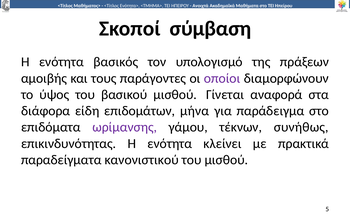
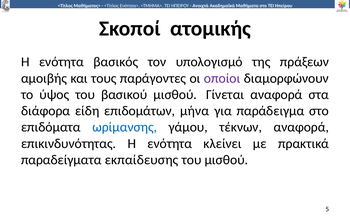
σύµβαση: σύµβαση -> ατοµικής
ωρίμανσης colour: purple -> blue
τέκνων συνήθως: συνήθως -> αναφορά
κανονιστικού: κανονιστικού -> εκπαίδευσης
